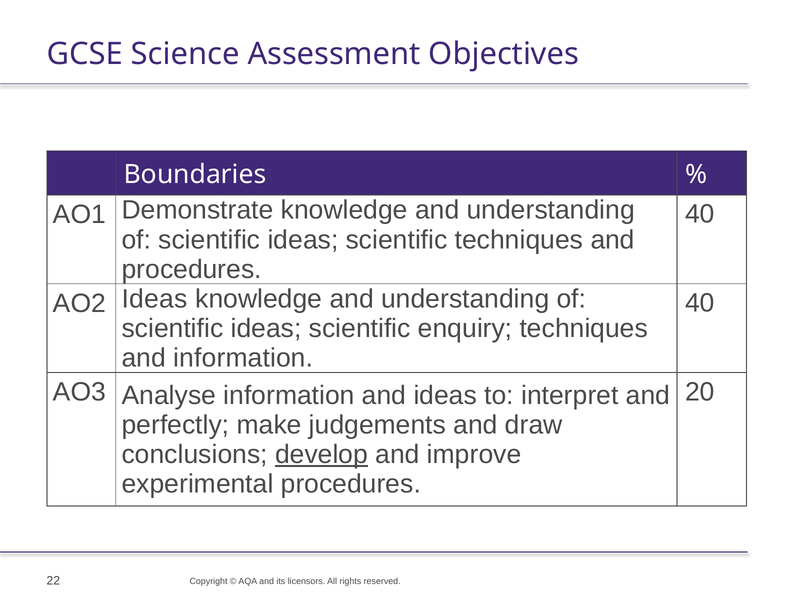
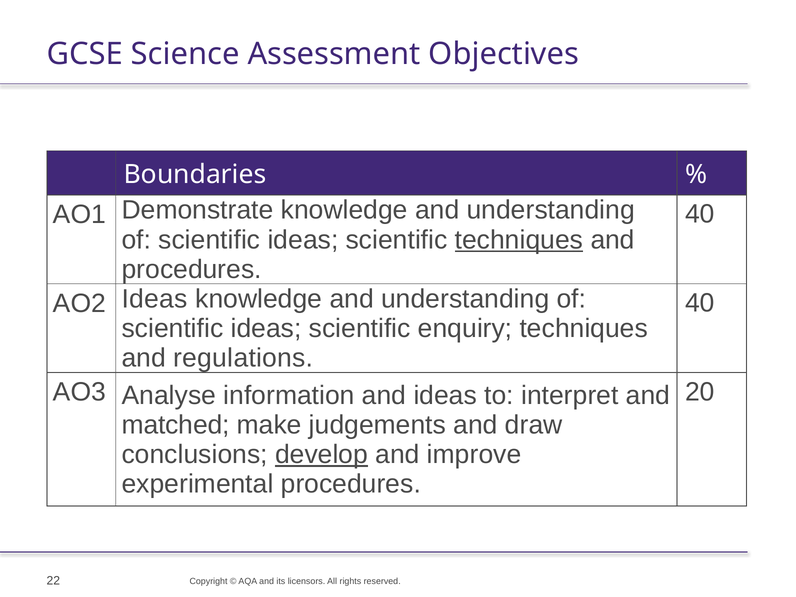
techniques at (519, 240) underline: none -> present
and information: information -> regulations
perfectly: perfectly -> matched
